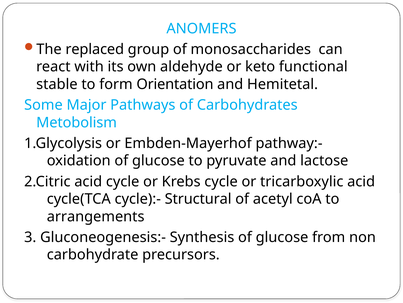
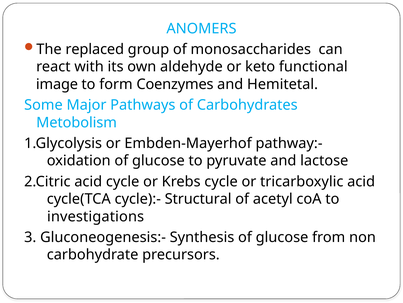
stable: stable -> image
Orientation: Orientation -> Coenzymes
arrangements: arrangements -> investigations
